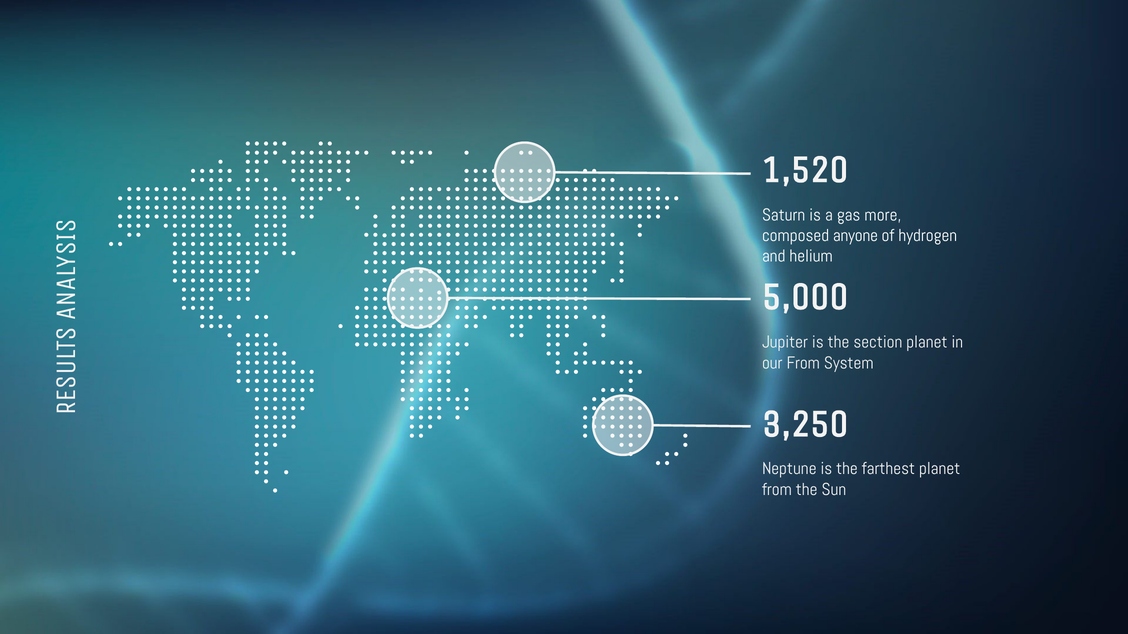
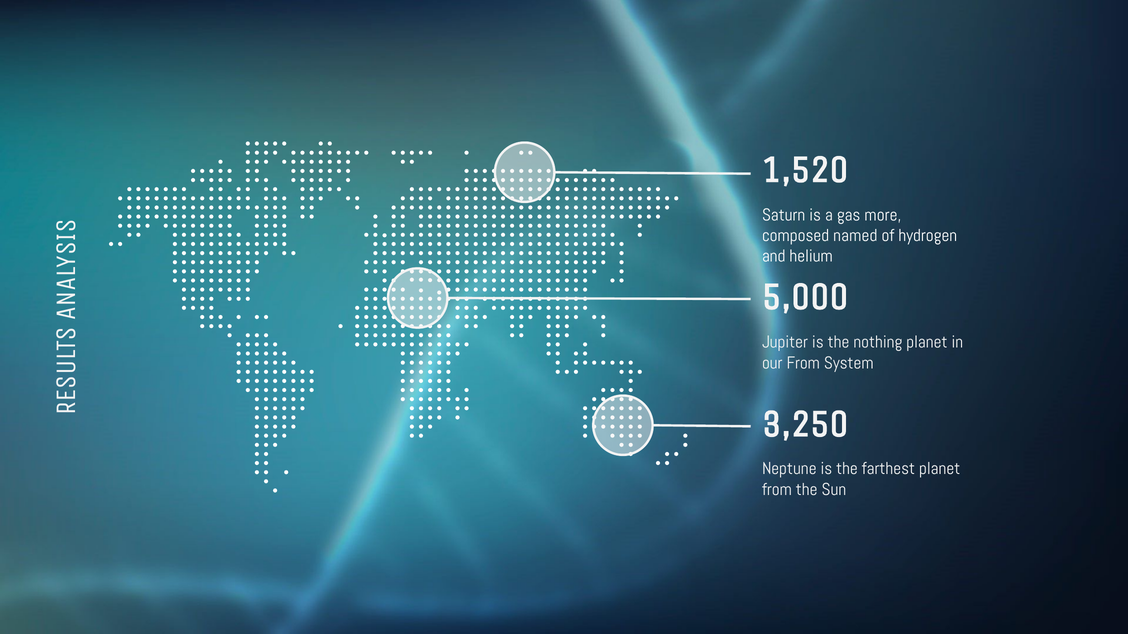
anyone: anyone -> named
section: section -> nothing
